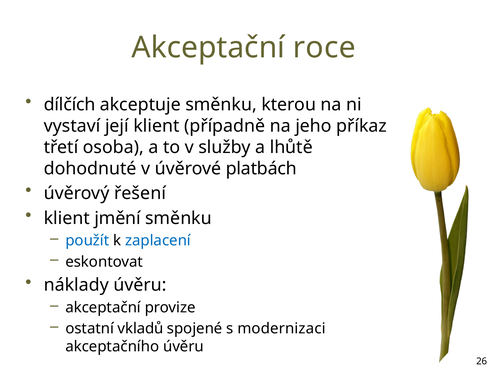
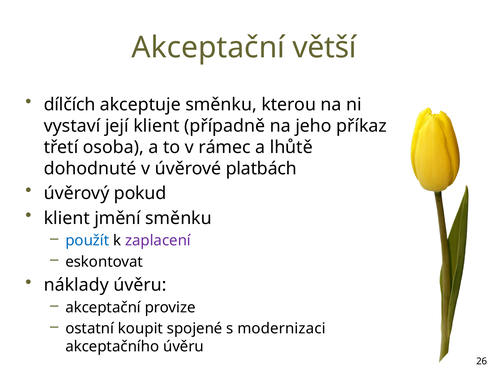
roce: roce -> větší
služby: služby -> rámec
řešení: řešení -> pokud
zaplacení colour: blue -> purple
vkladů: vkladů -> koupit
